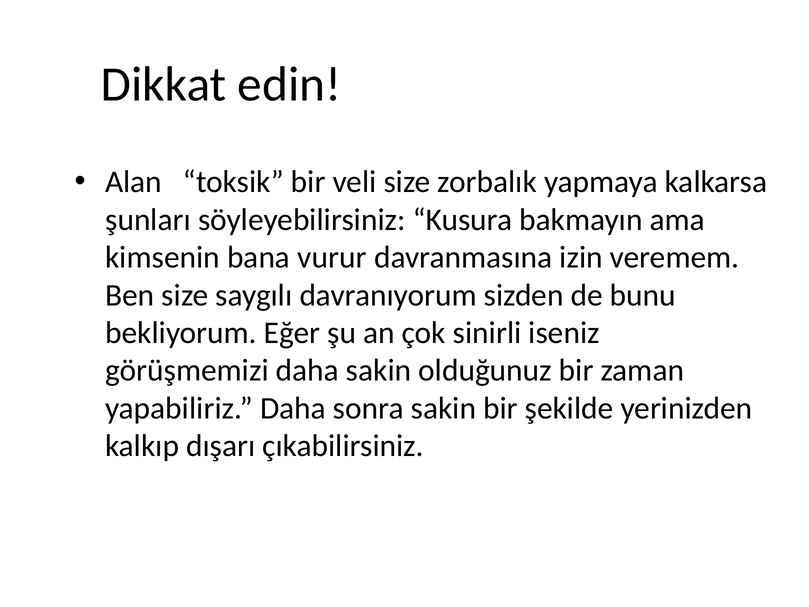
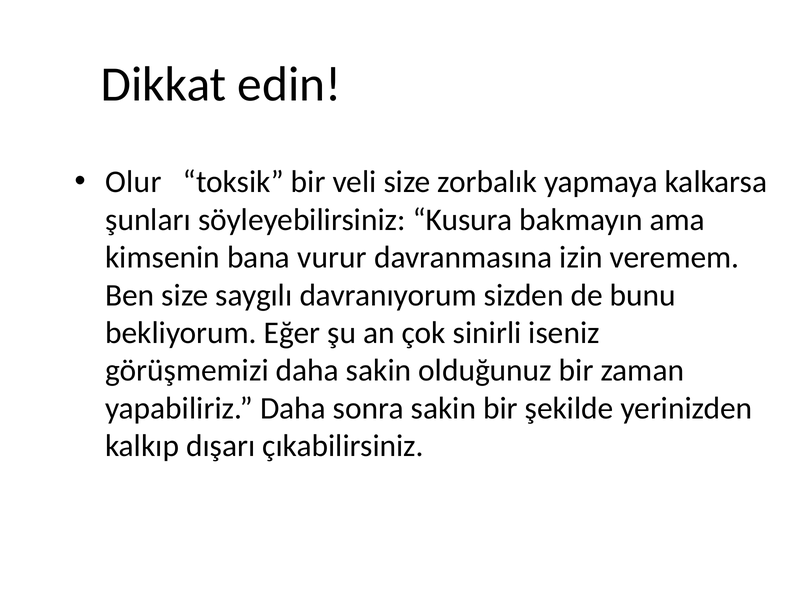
Alan: Alan -> Olur
